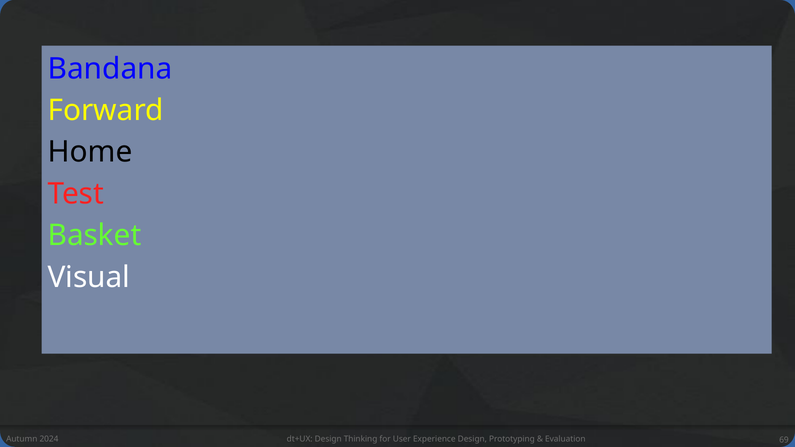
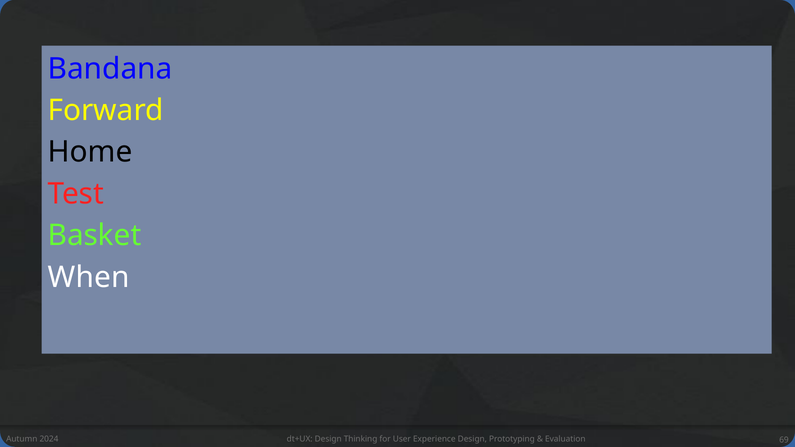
Visual: Visual -> When
